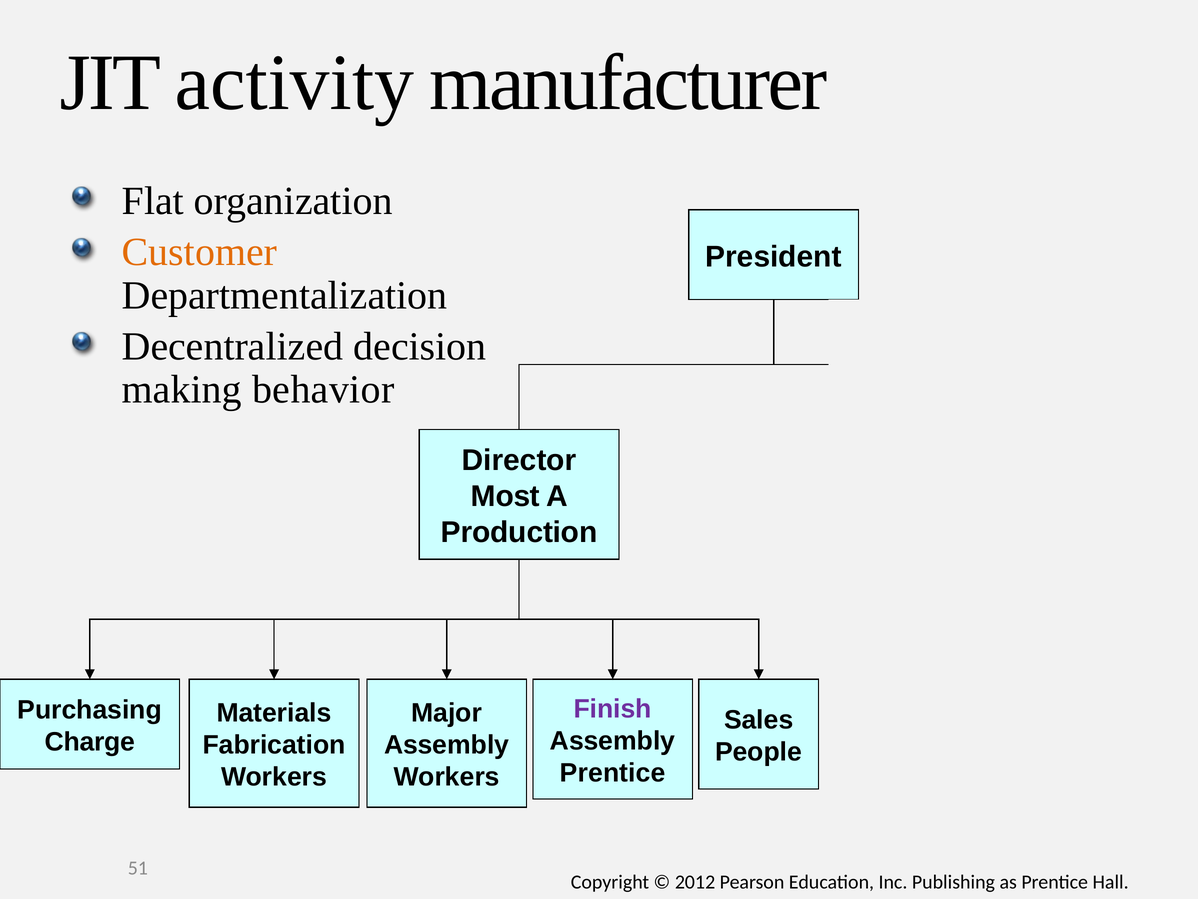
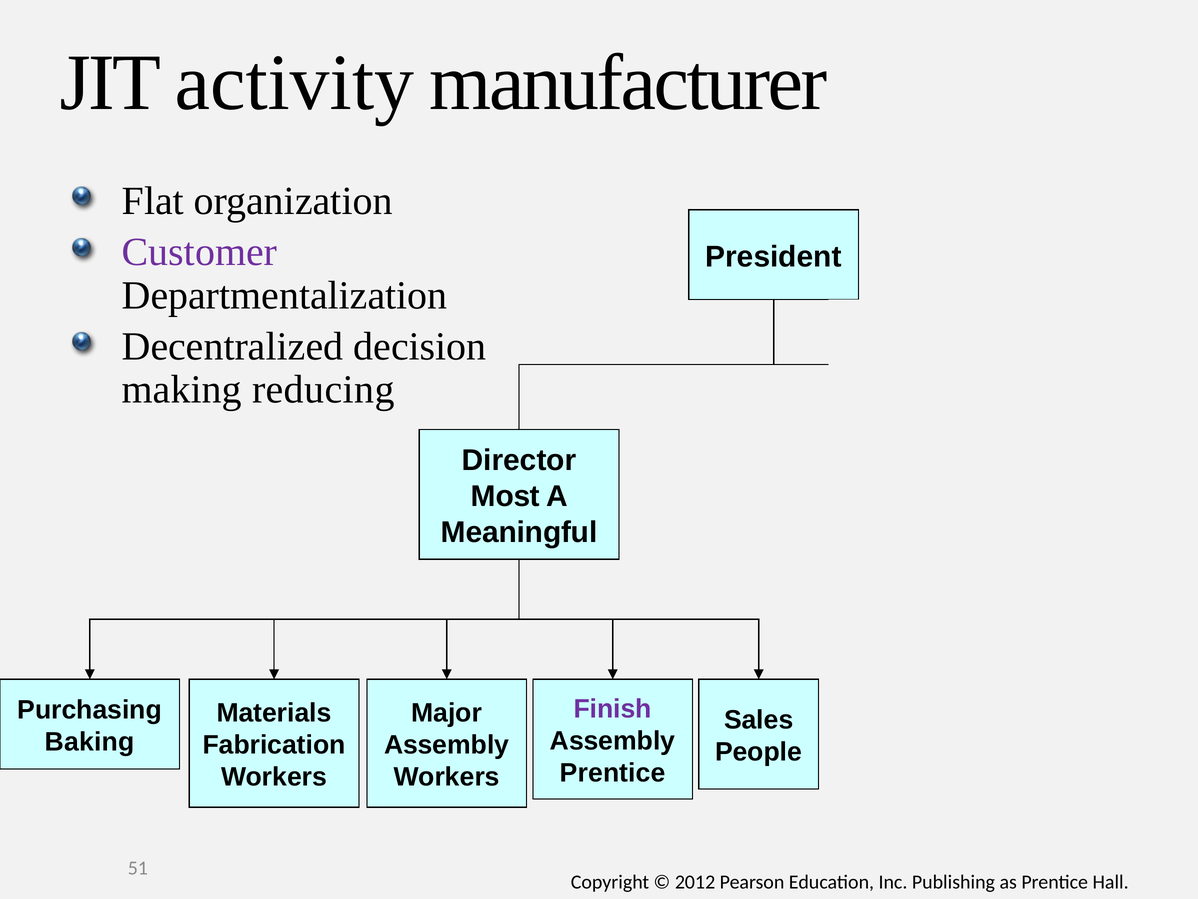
Customer colour: orange -> purple
behavior: behavior -> reducing
Production: Production -> Meaningful
Charge: Charge -> Baking
